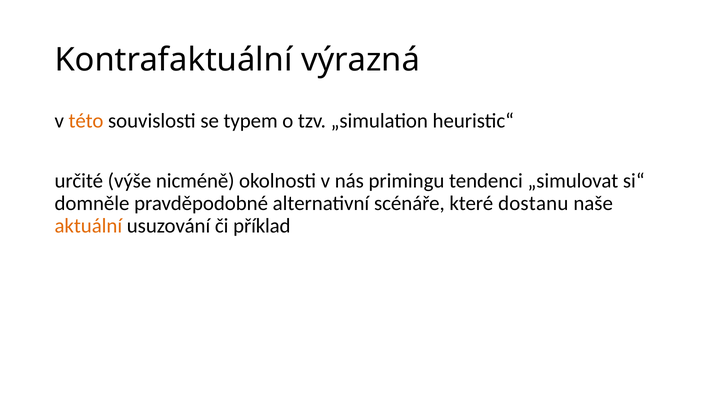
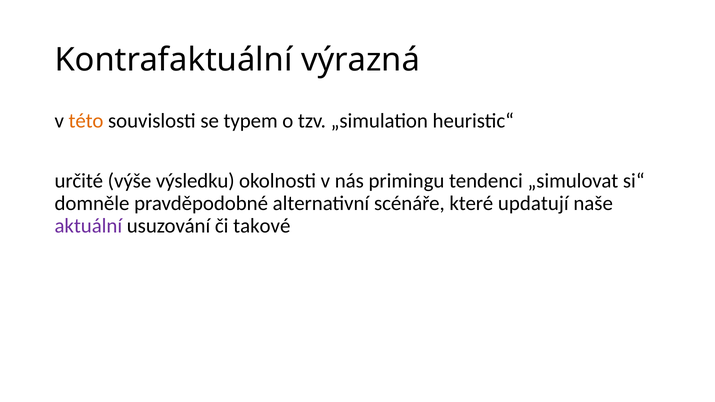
nicméně: nicméně -> výsledku
dostanu: dostanu -> updatují
aktuální colour: orange -> purple
příklad: příklad -> takové
